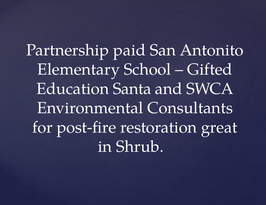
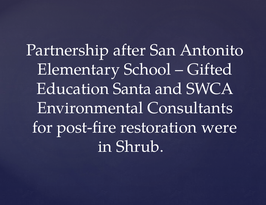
paid: paid -> after
great: great -> were
